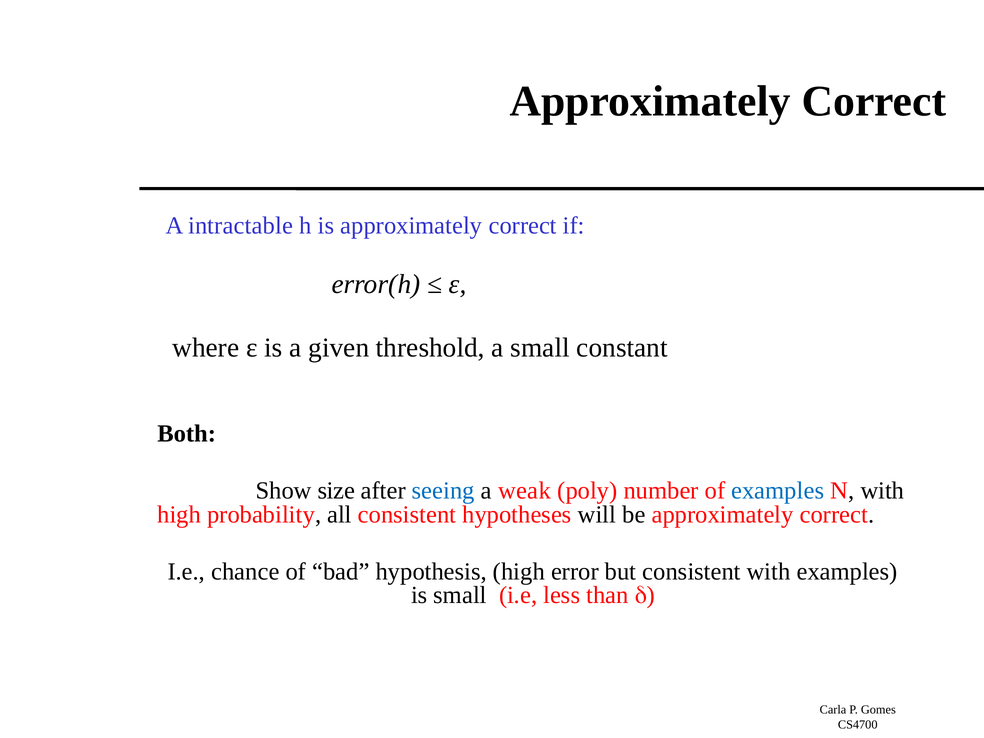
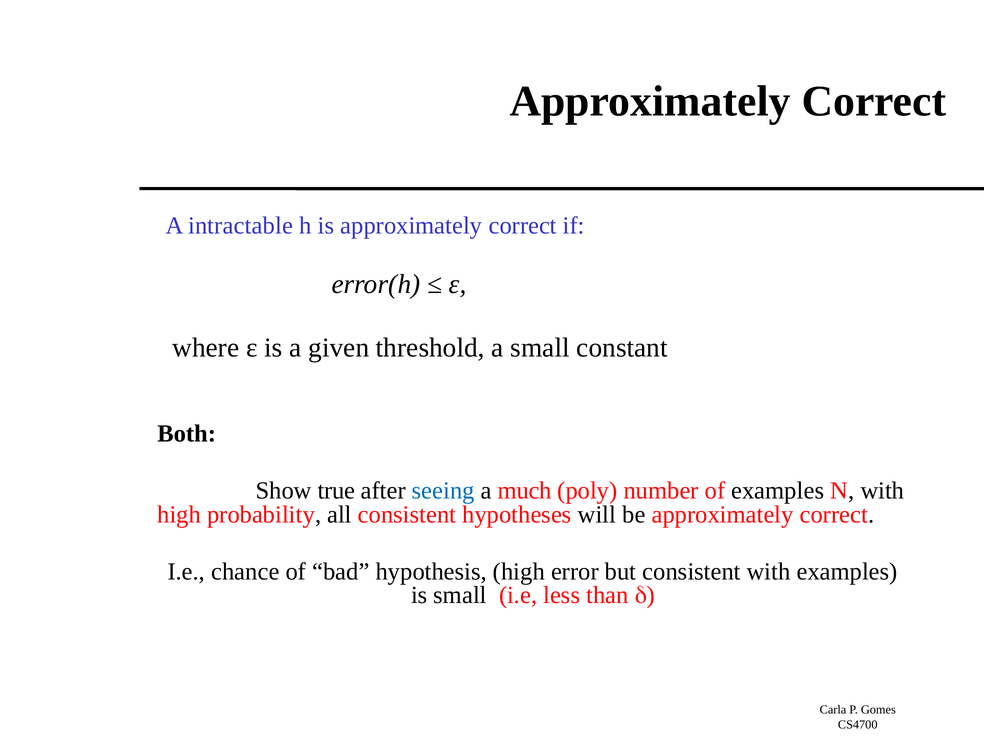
size: size -> true
weak: weak -> much
examples at (778, 491) colour: blue -> black
